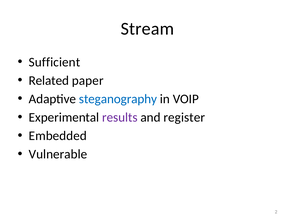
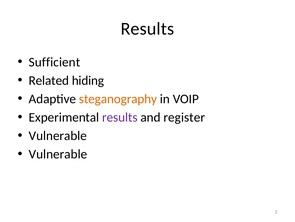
Stream at (147, 29): Stream -> Results
paper: paper -> hiding
steganography colour: blue -> orange
Embedded at (58, 135): Embedded -> Vulnerable
